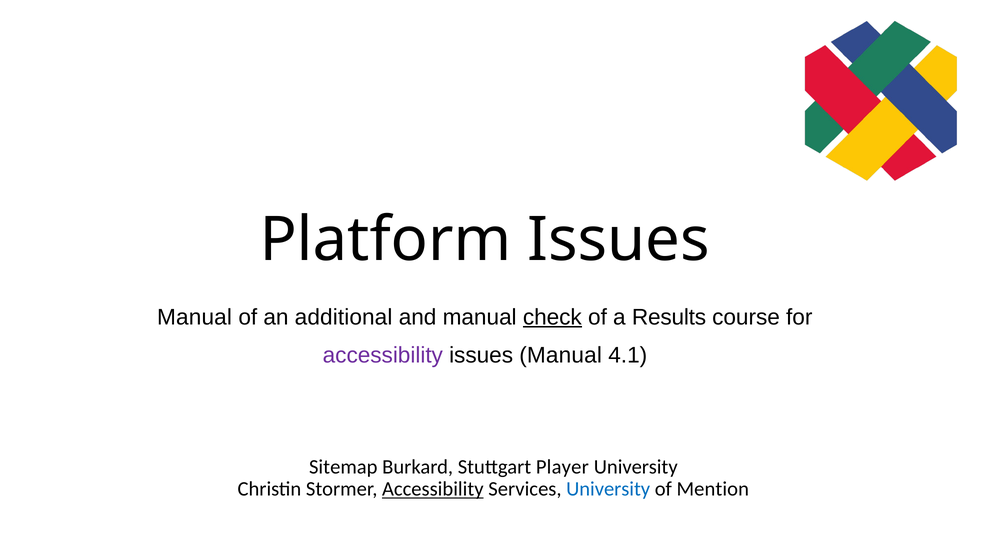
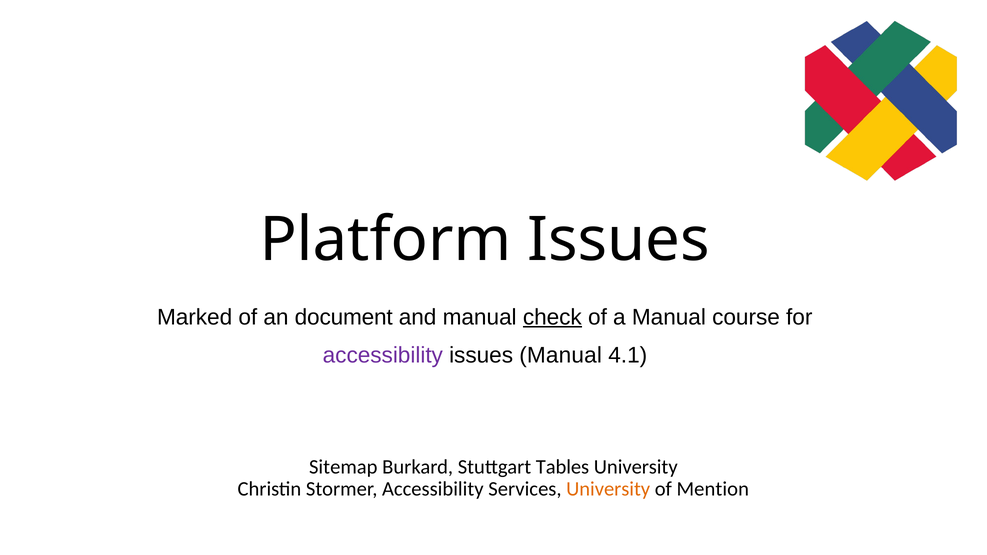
Manual at (195, 317): Manual -> Marked
additional: additional -> document
a Results: Results -> Manual
Player: Player -> Tables
Accessibility at (433, 489) underline: present -> none
University at (608, 489) colour: blue -> orange
